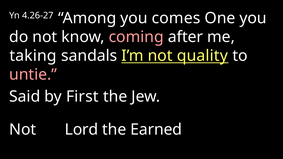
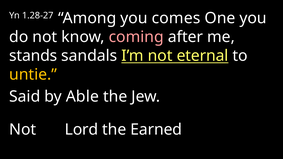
4.26-27: 4.26-27 -> 1.28-27
taking: taking -> stands
quality: quality -> eternal
untie colour: pink -> yellow
First: First -> Able
